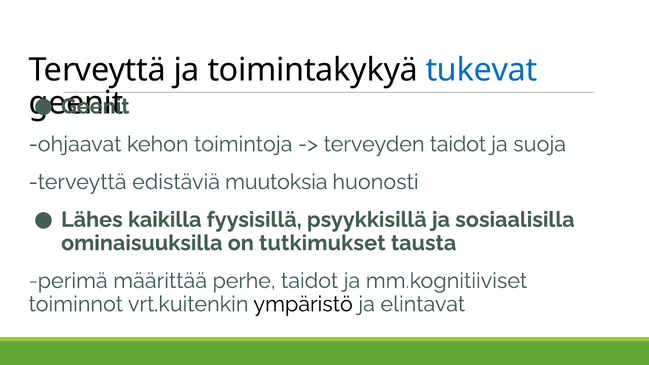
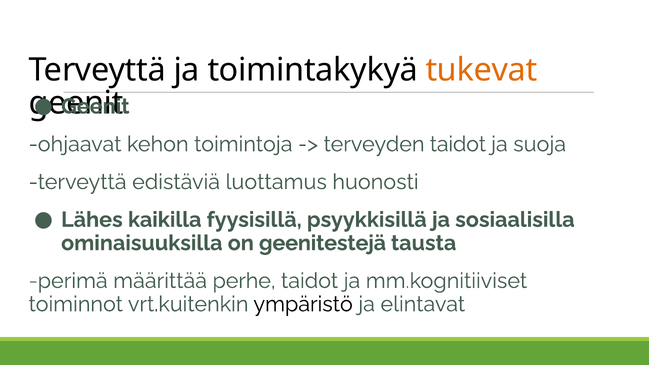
tukevat colour: blue -> orange
muutoksia: muutoksia -> luottamus
tutkimukset: tutkimukset -> geenitestejä
